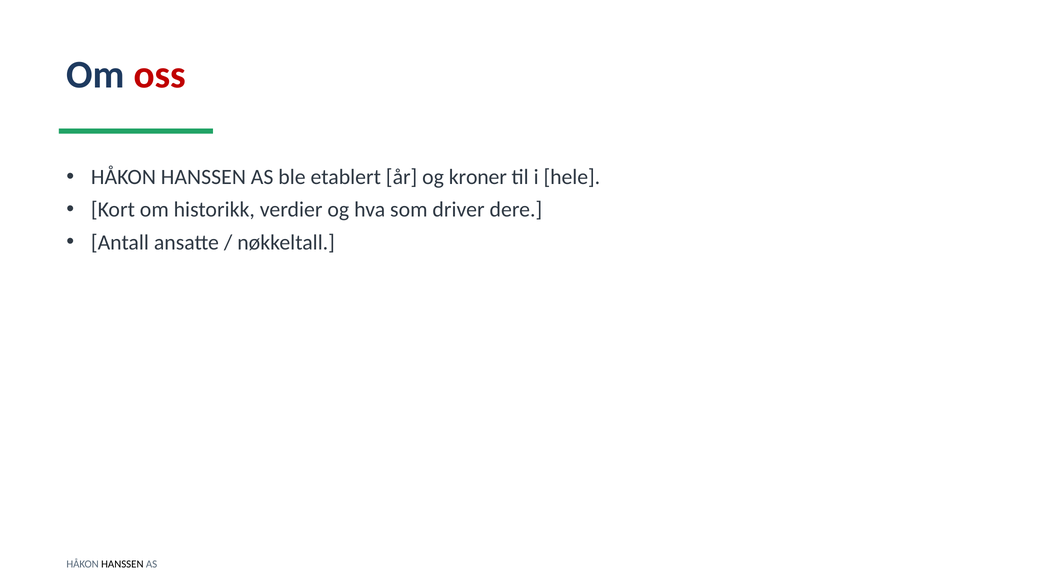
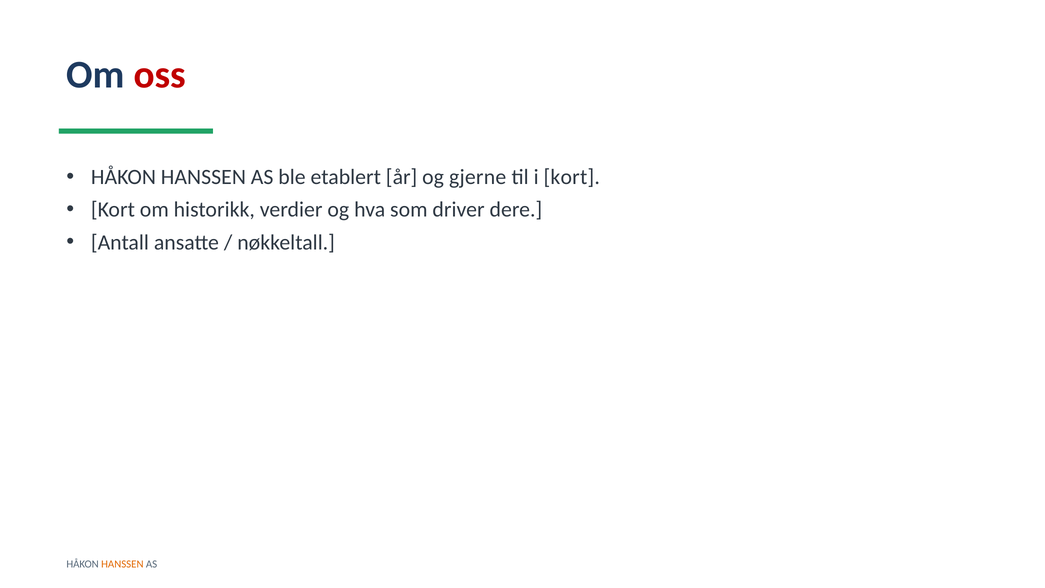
kroner: kroner -> gjerne
i hele: hele -> kort
HANSSEN at (122, 564) colour: black -> orange
